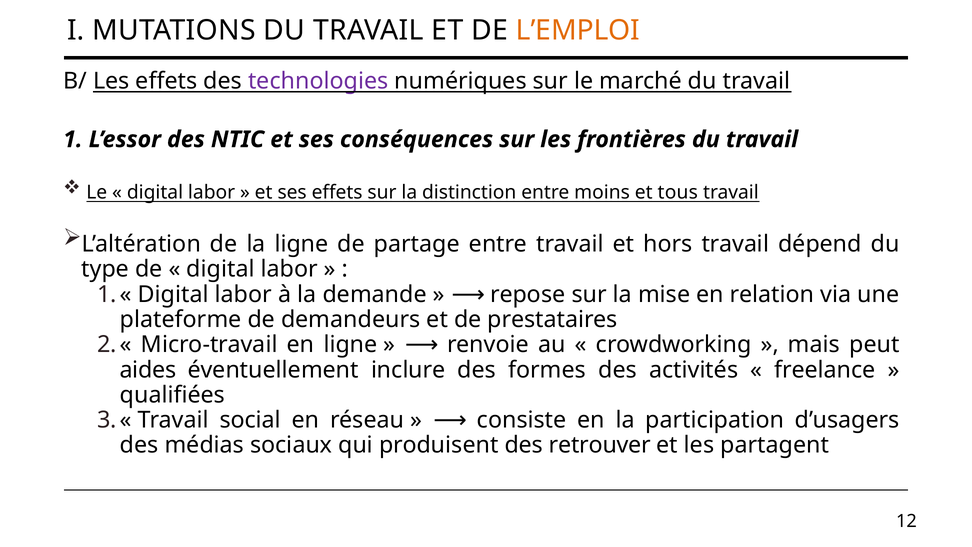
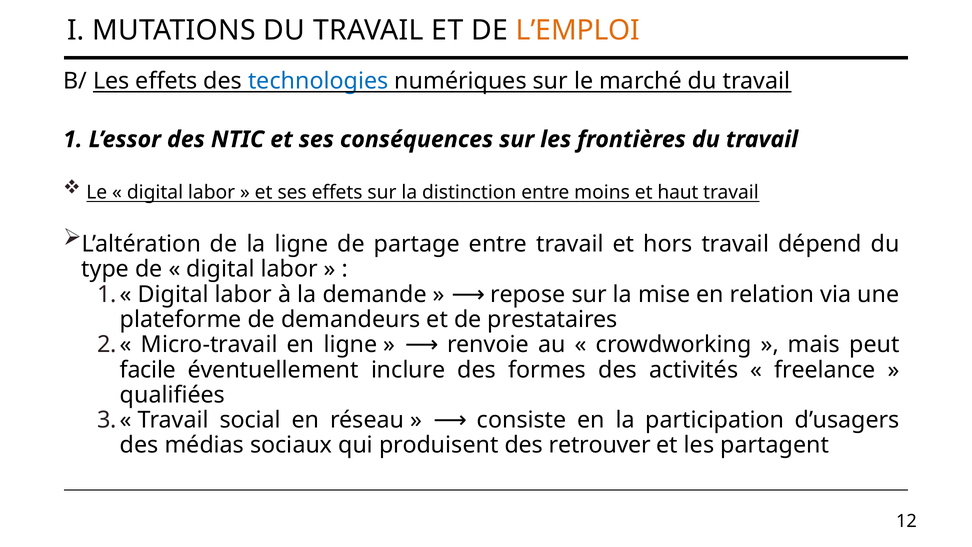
technologies colour: purple -> blue
tous: tous -> haut
aides: aides -> facile
